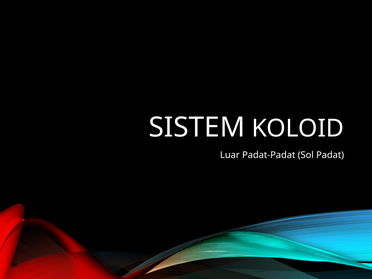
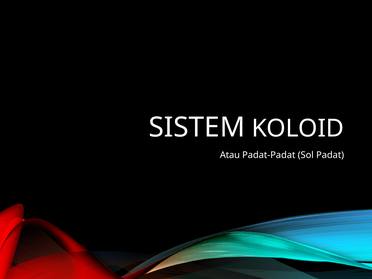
Luar: Luar -> Atau
